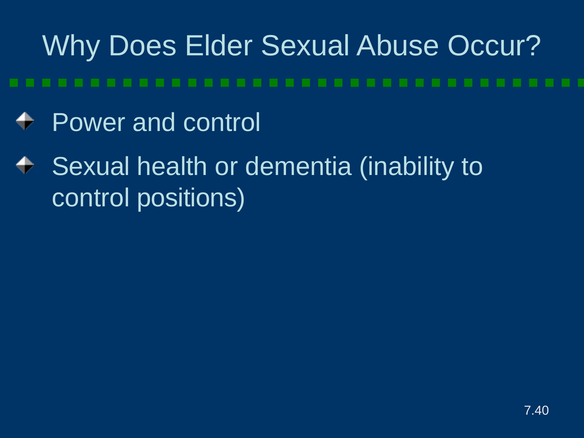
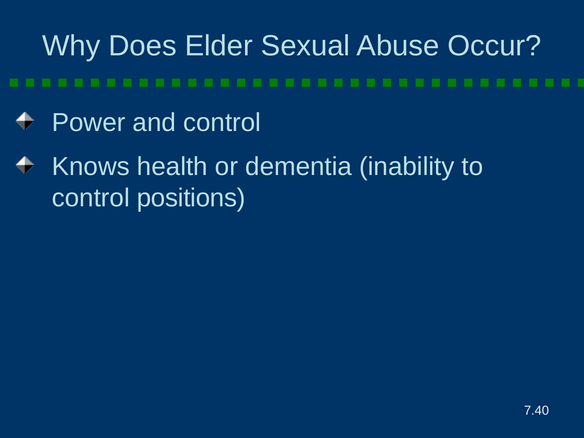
Sexual at (91, 167): Sexual -> Knows
